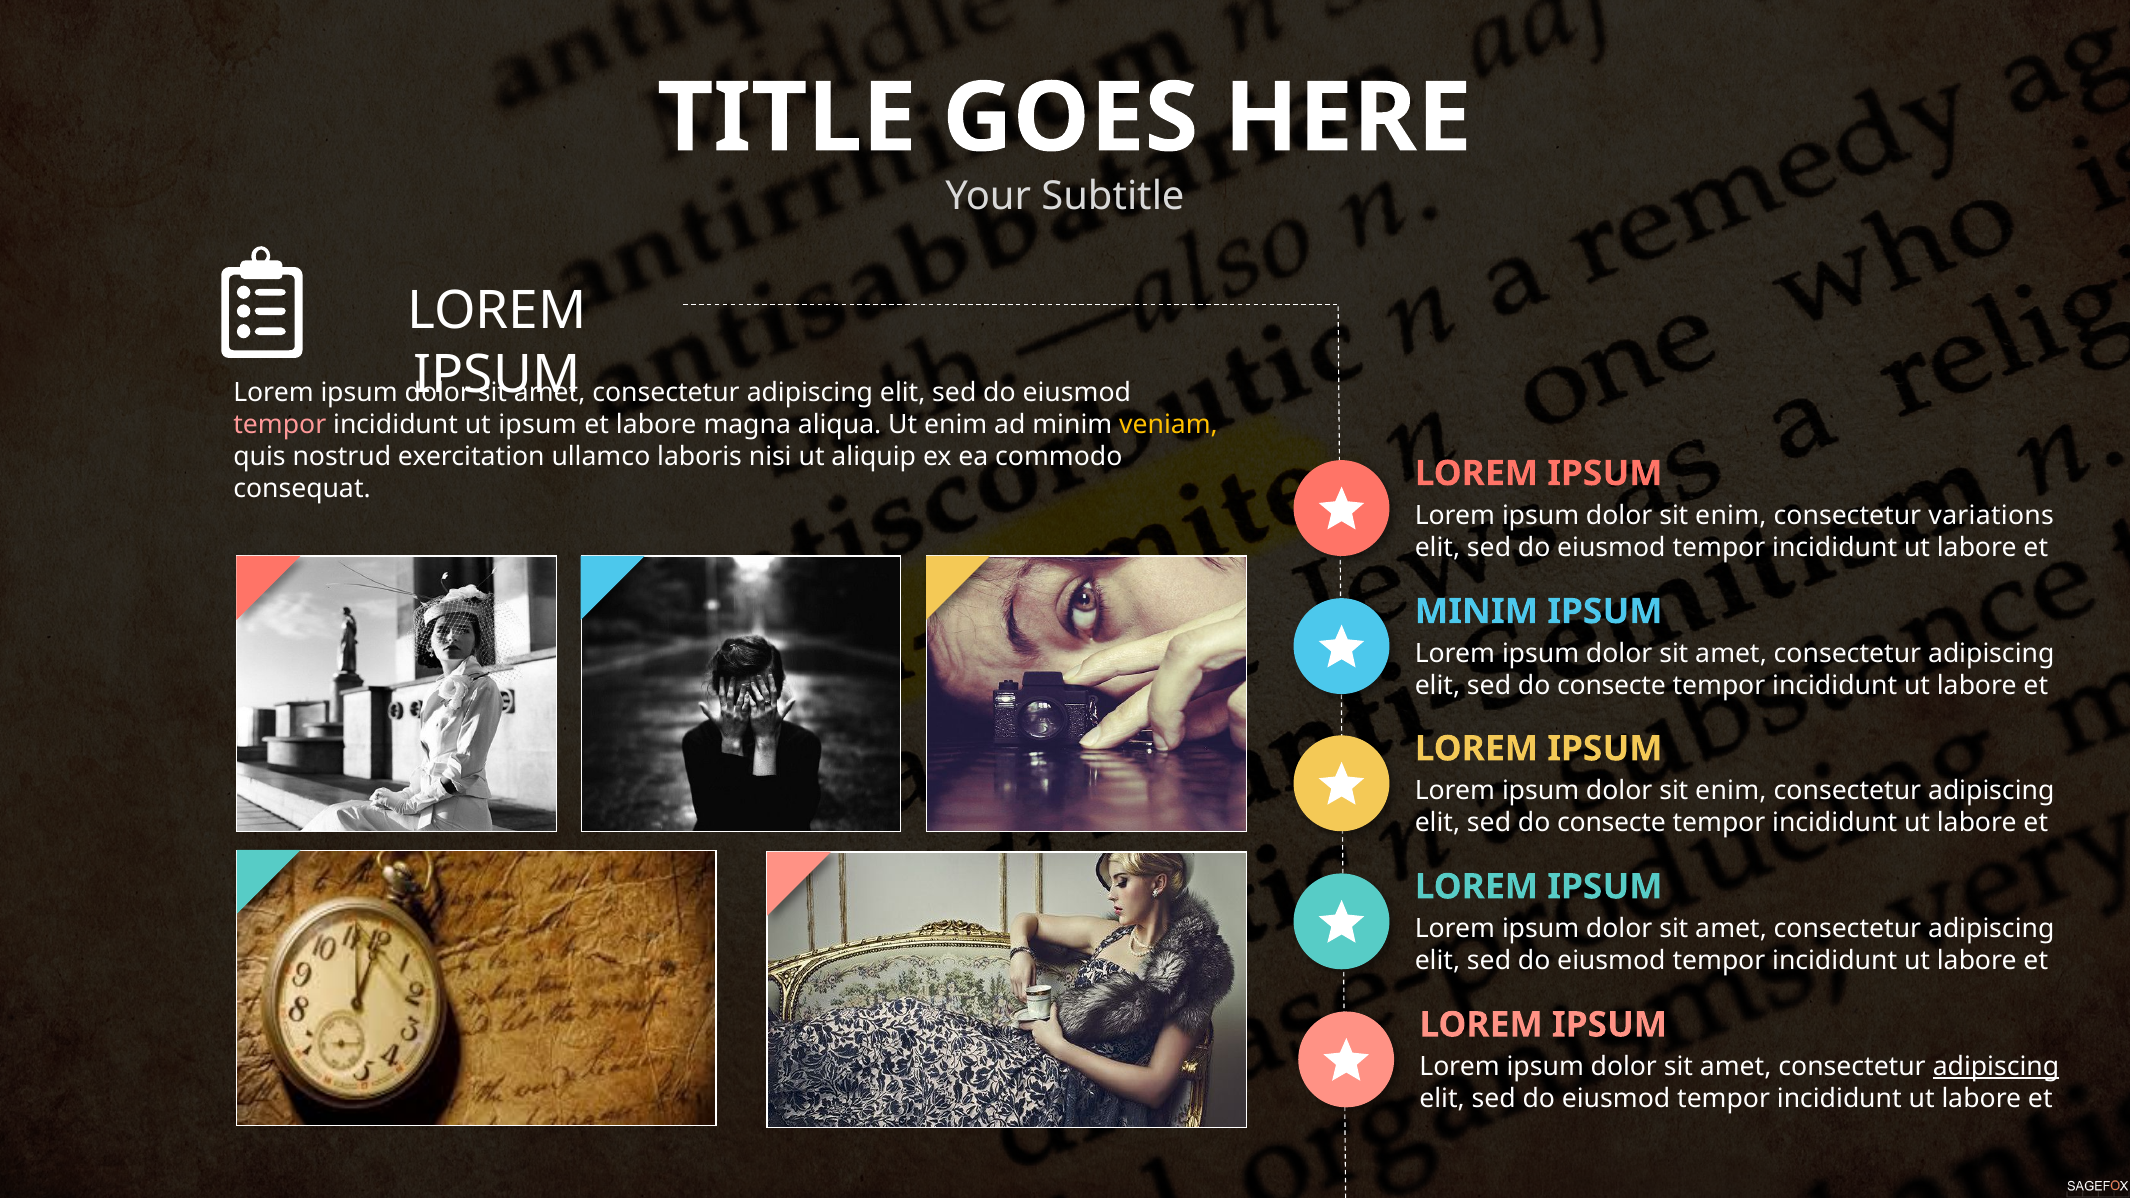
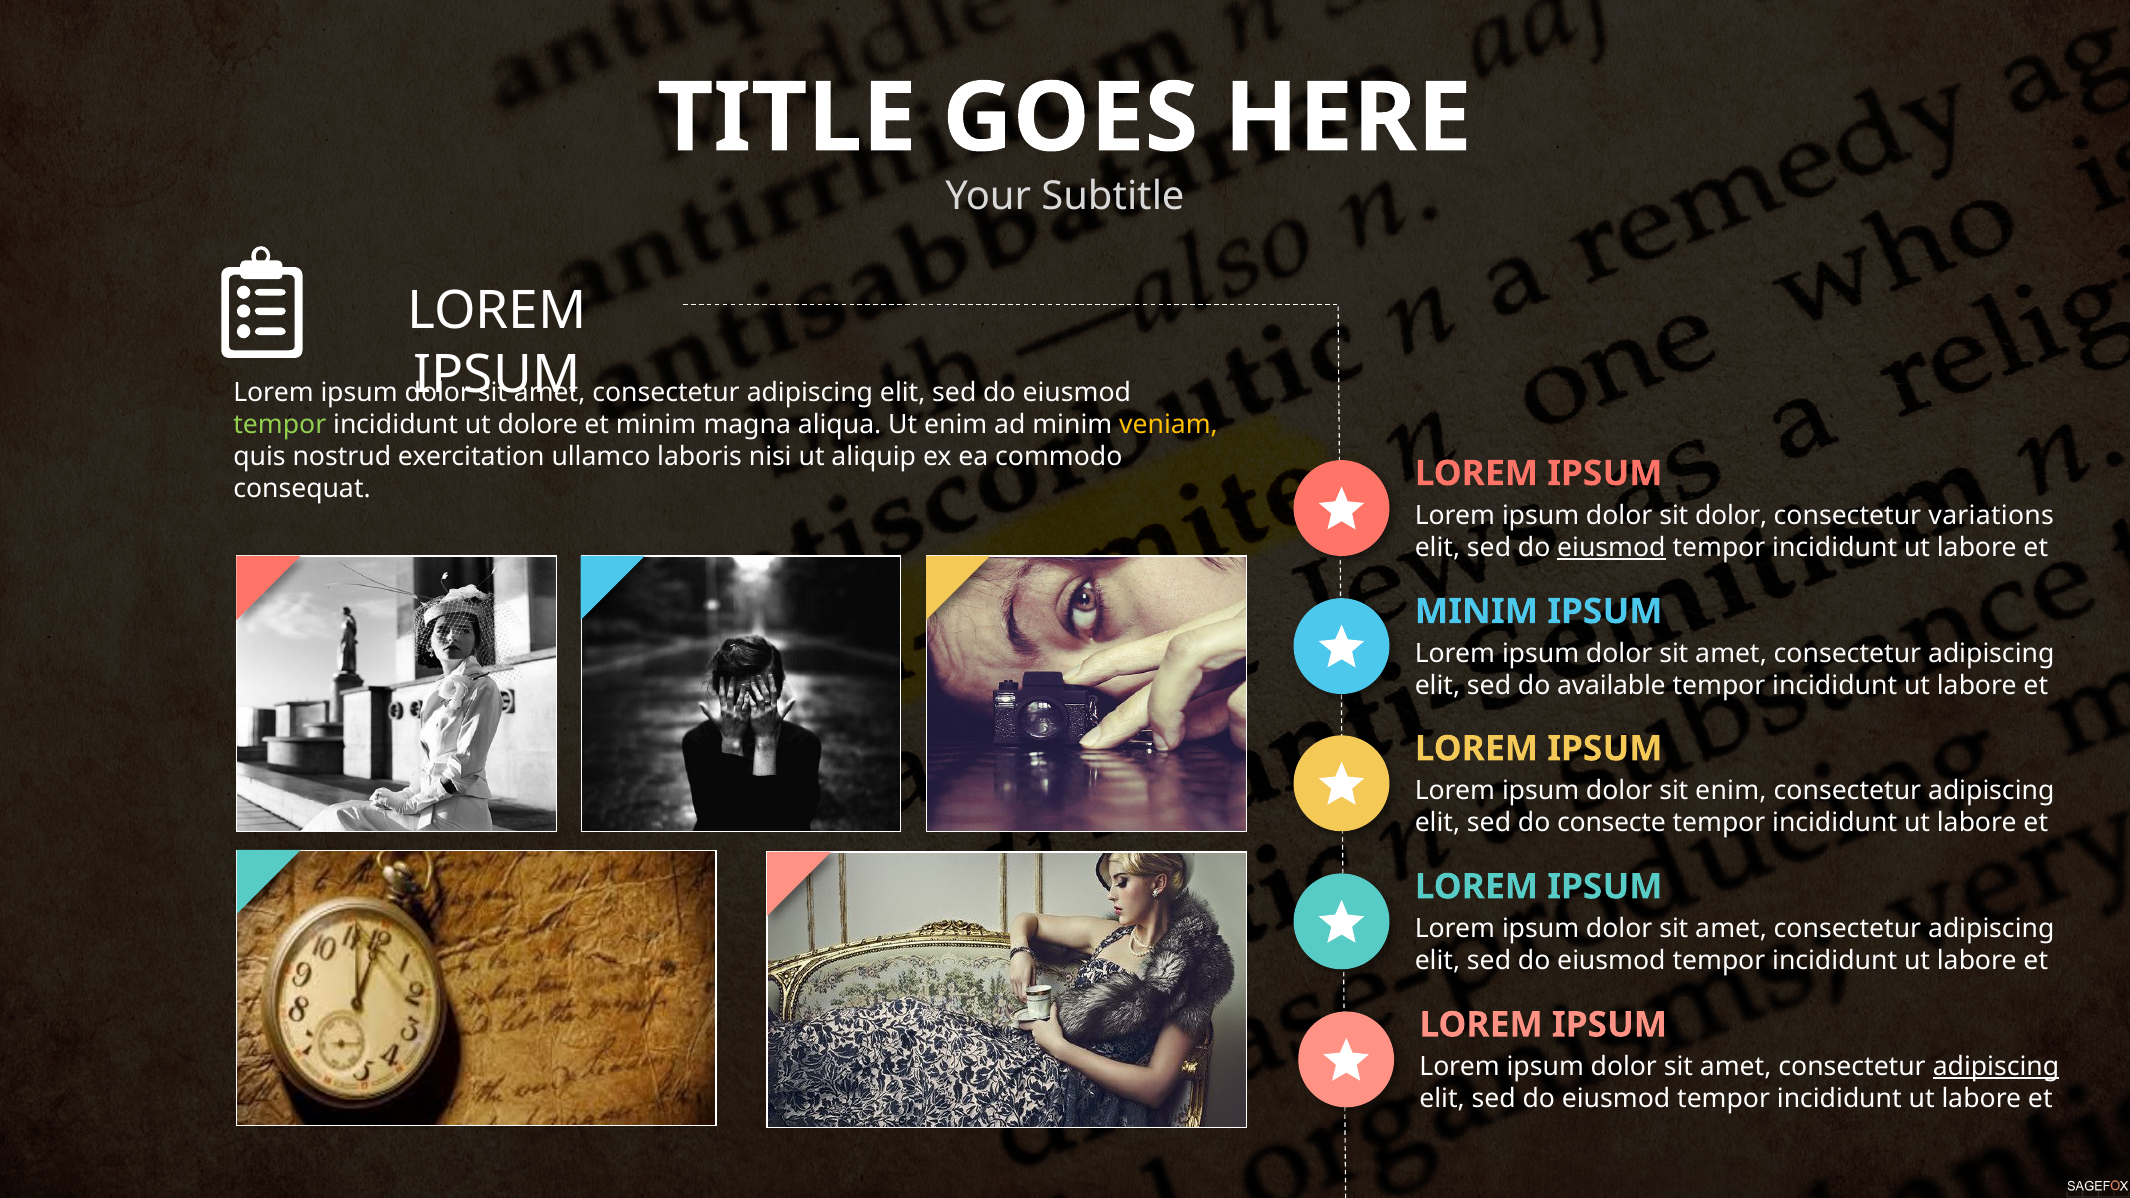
tempor at (280, 425) colour: pink -> light green
ut ipsum: ipsum -> dolore
labore at (656, 425): labore -> minim
enim at (1731, 515): enim -> dolor
eiusmod at (1611, 547) underline: none -> present
consecte at (1612, 685): consecte -> available
